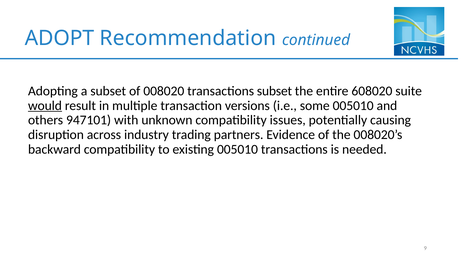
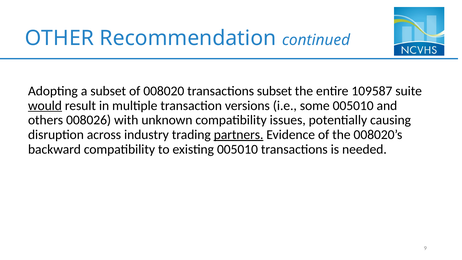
ADOPT: ADOPT -> OTHER
608020: 608020 -> 109587
947101: 947101 -> 008026
partners underline: none -> present
